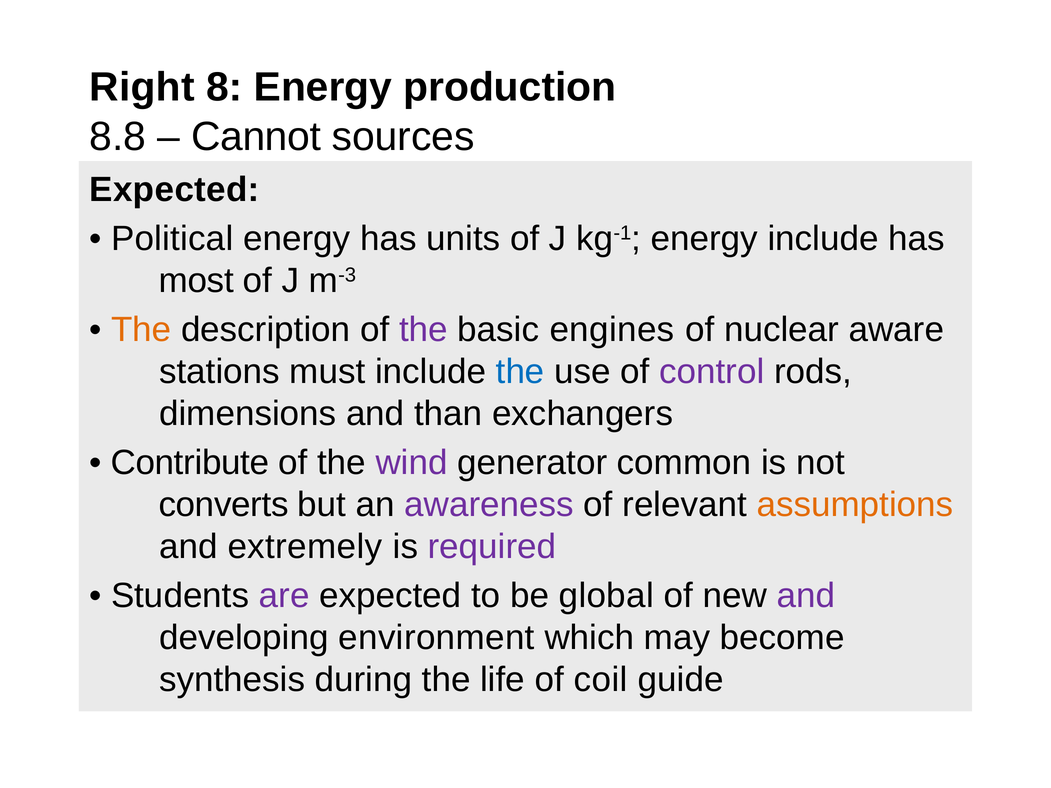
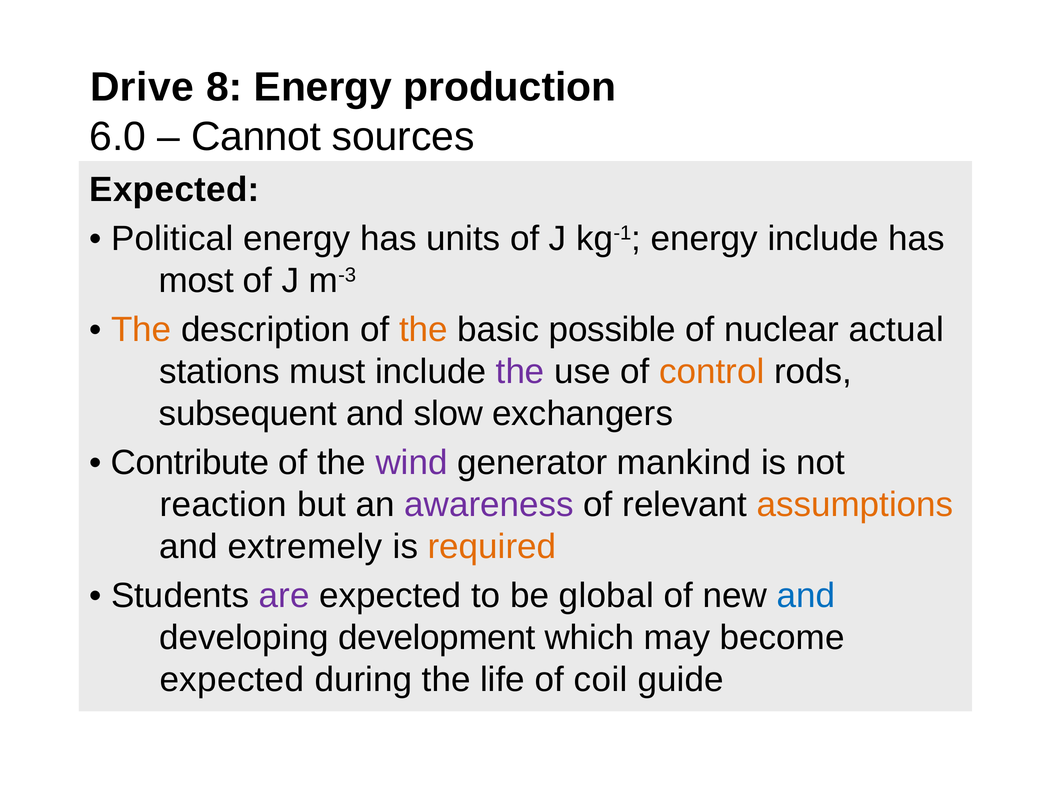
Right: Right -> Drive
8.8: 8.8 -> 6.0
the at (423, 330) colour: purple -> orange
engines: engines -> possible
aware: aware -> actual
the at (520, 372) colour: blue -> purple
control colour: purple -> orange
dimensions: dimensions -> subsequent
than: than -> slow
common: common -> mankind
converts: converts -> reaction
required colour: purple -> orange
and at (806, 596) colour: purple -> blue
environment: environment -> development
synthesis at (232, 680): synthesis -> expected
